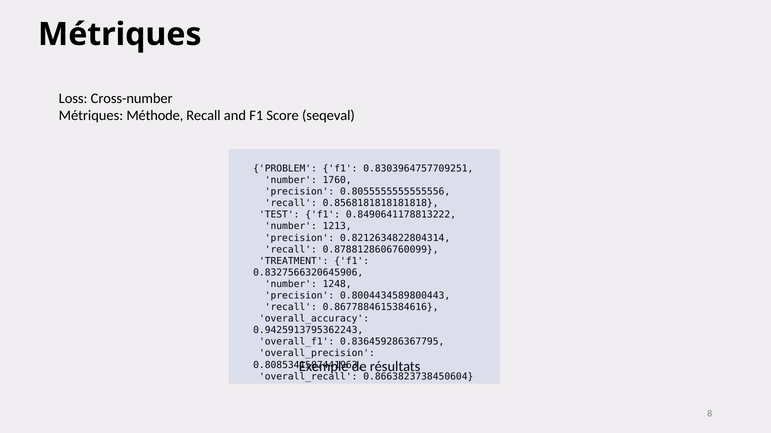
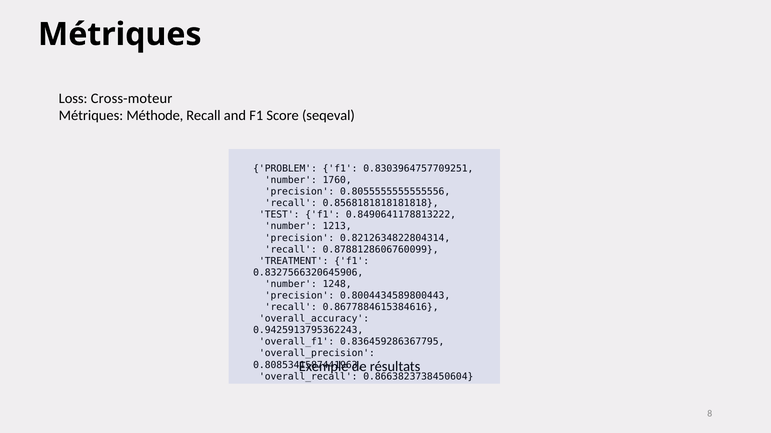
Cross-number: Cross-number -> Cross-moteur
